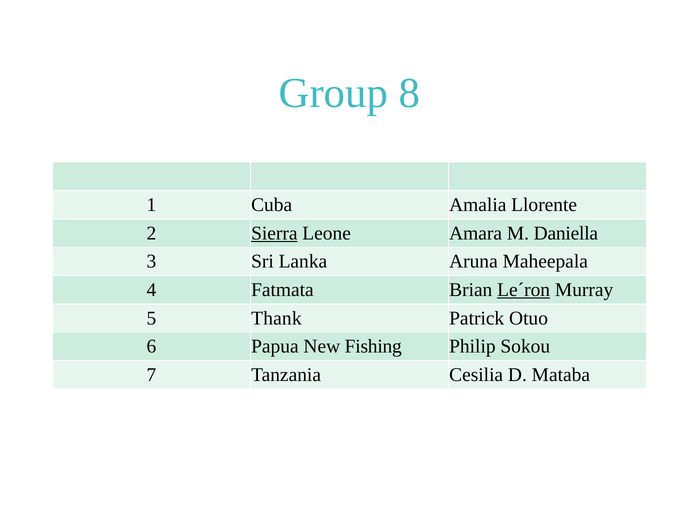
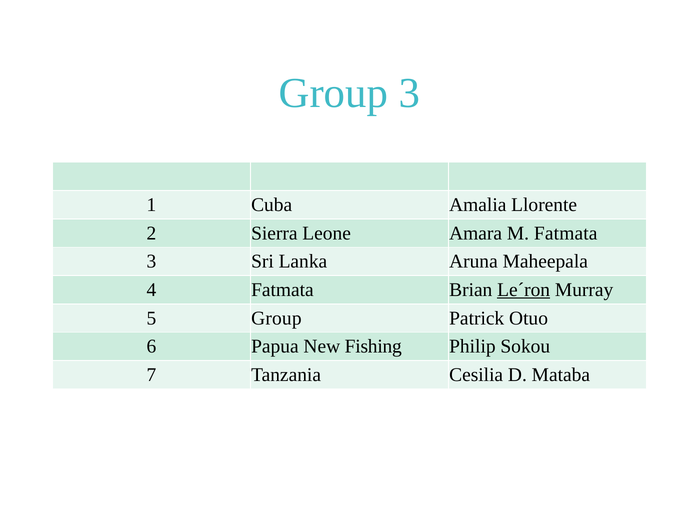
Group 8: 8 -> 3
Sierra underline: present -> none
M Daniella: Daniella -> Fatmata
5 Thank: Thank -> Group
